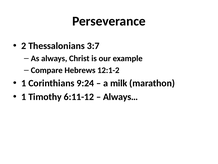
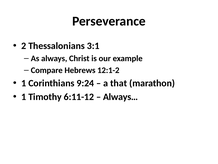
3:7: 3:7 -> 3:1
milk: milk -> that
